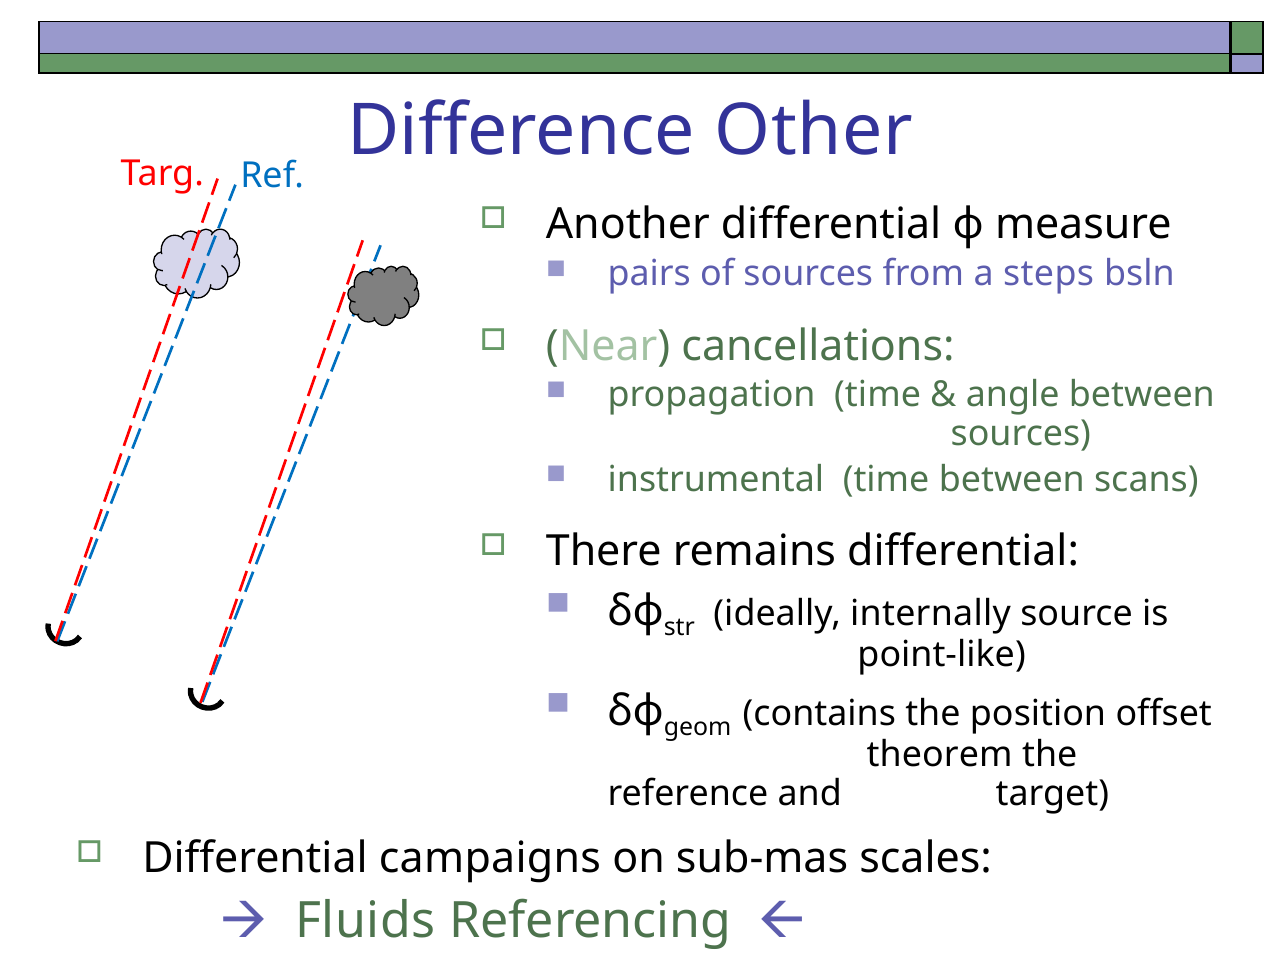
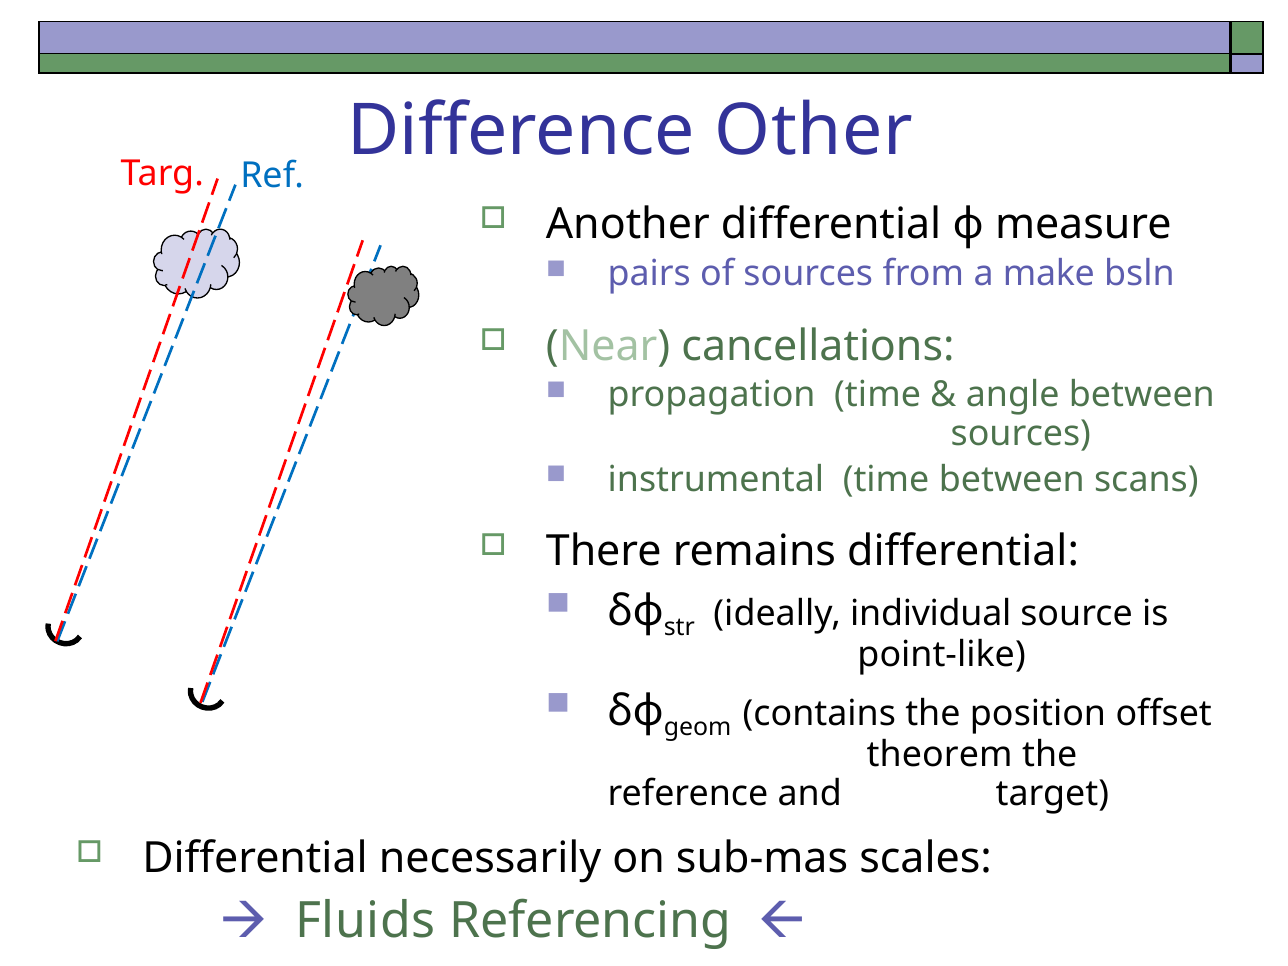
steps: steps -> make
internally: internally -> individual
campaigns: campaigns -> necessarily
